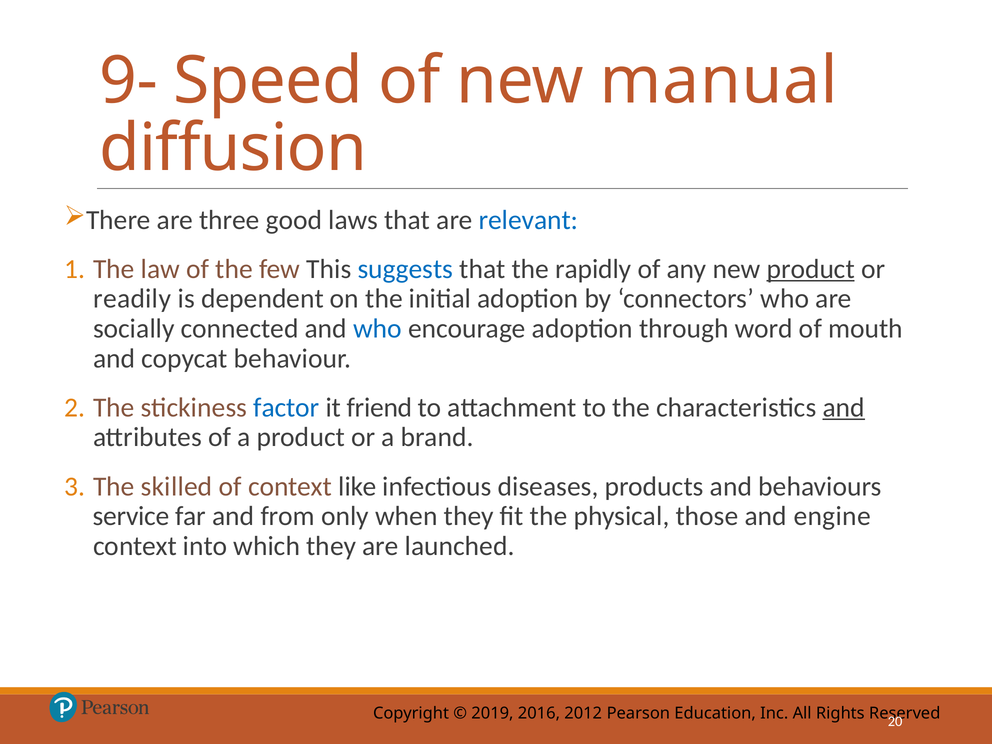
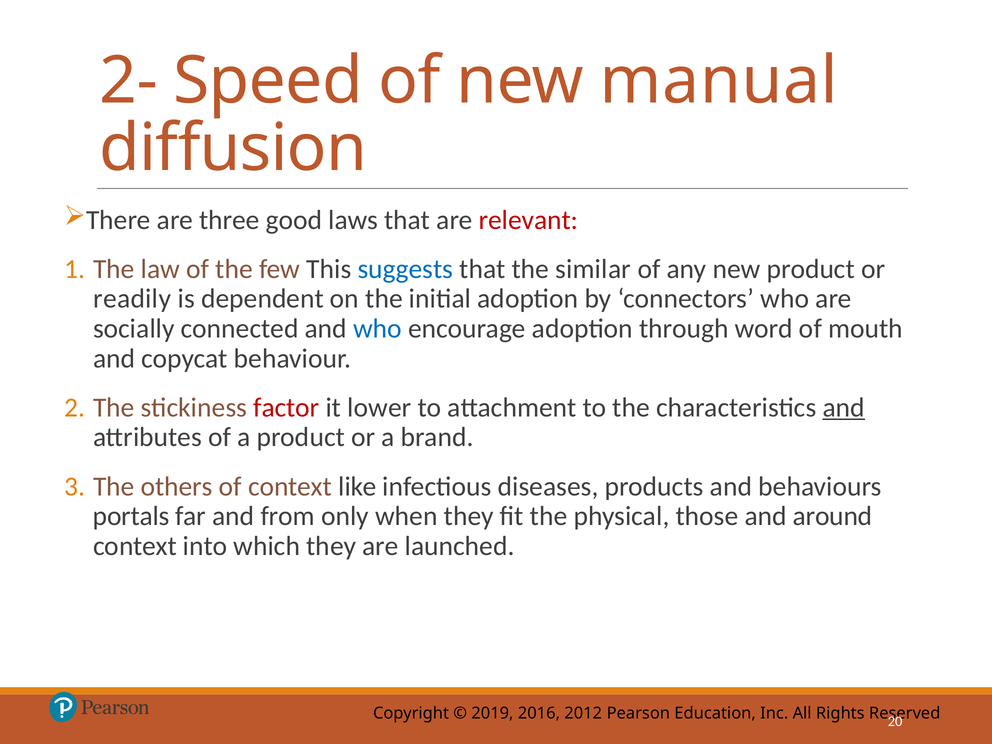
9-: 9- -> 2-
relevant colour: blue -> red
rapidly: rapidly -> similar
product at (811, 269) underline: present -> none
factor colour: blue -> red
friend: friend -> lower
skilled: skilled -> others
service: service -> portals
engine: engine -> around
